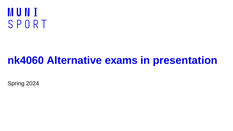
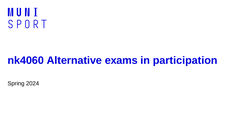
presentation: presentation -> participation
